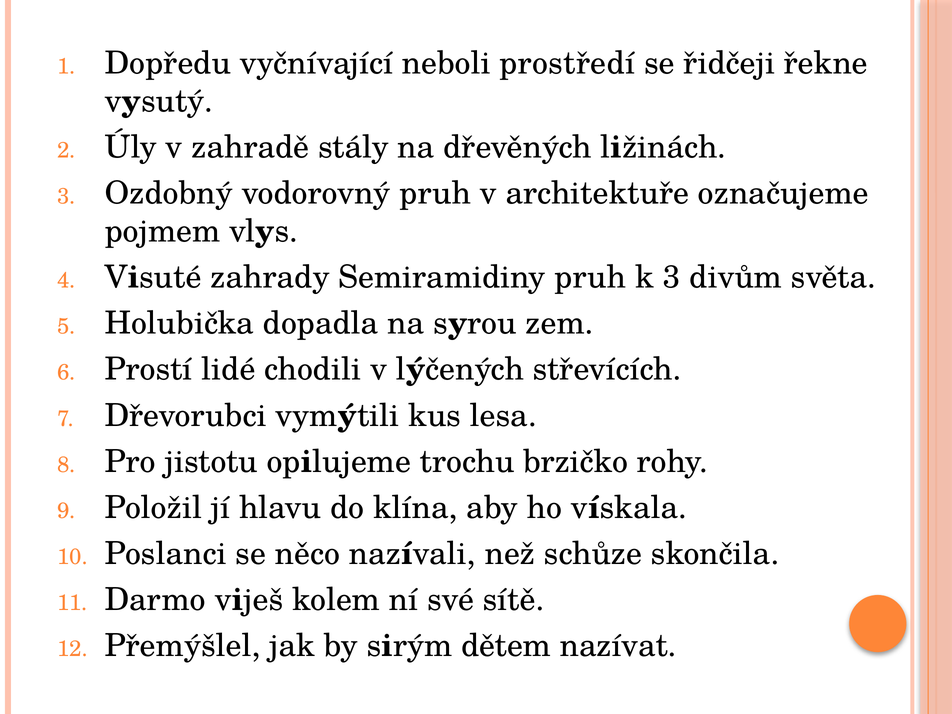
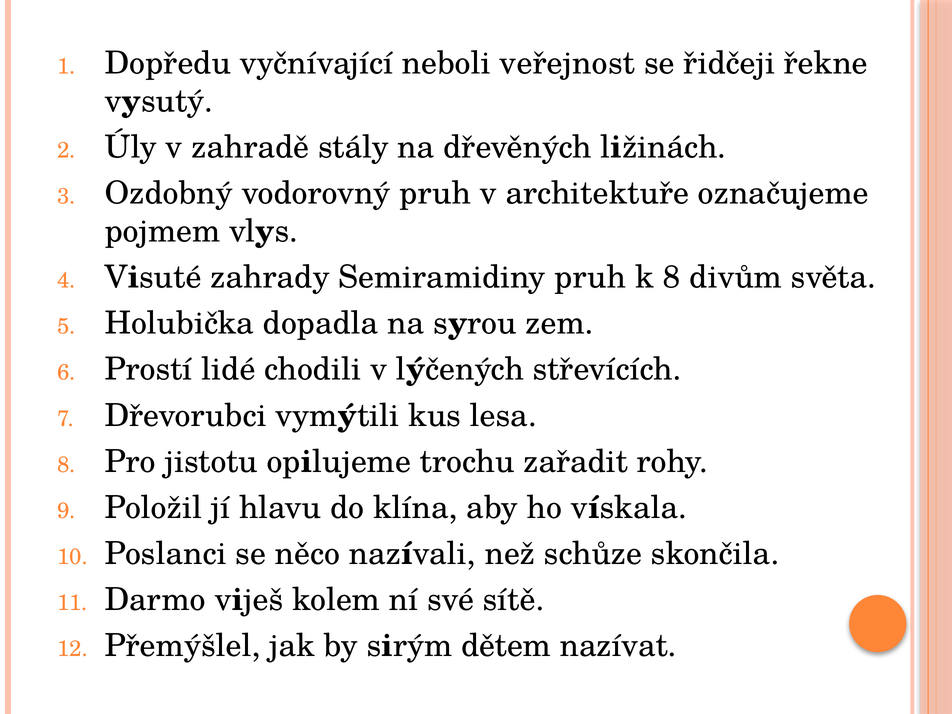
prostředí: prostředí -> veřejnost
k 3: 3 -> 8
brzičko: brzičko -> zařadit
